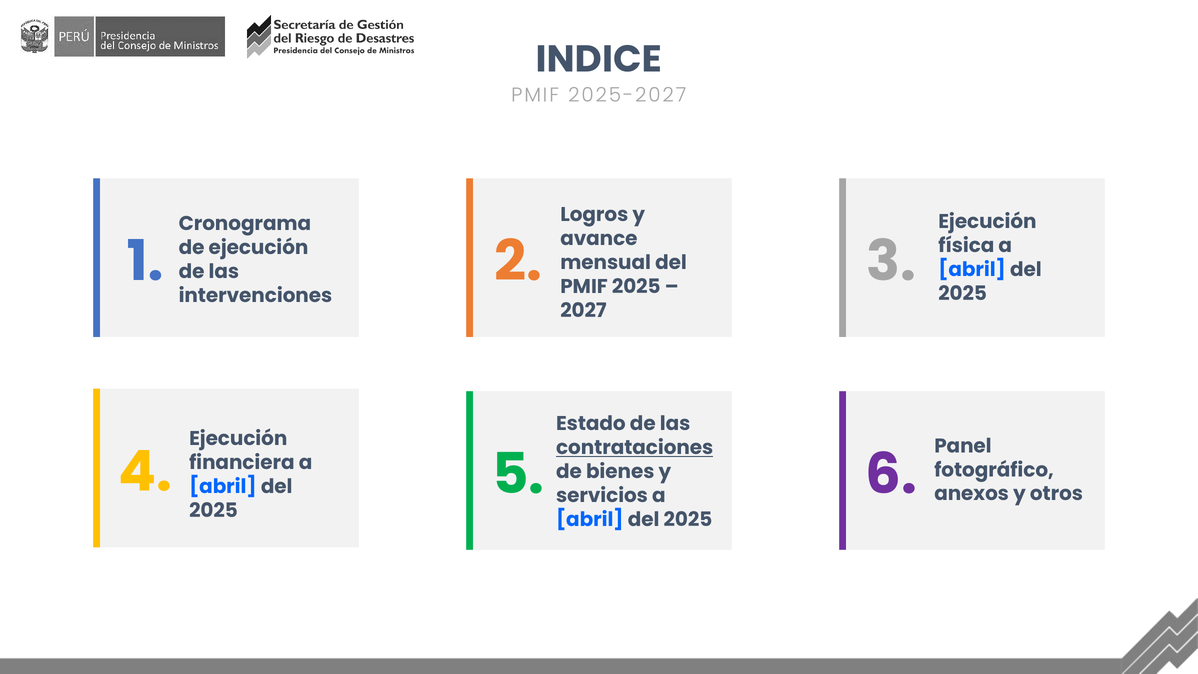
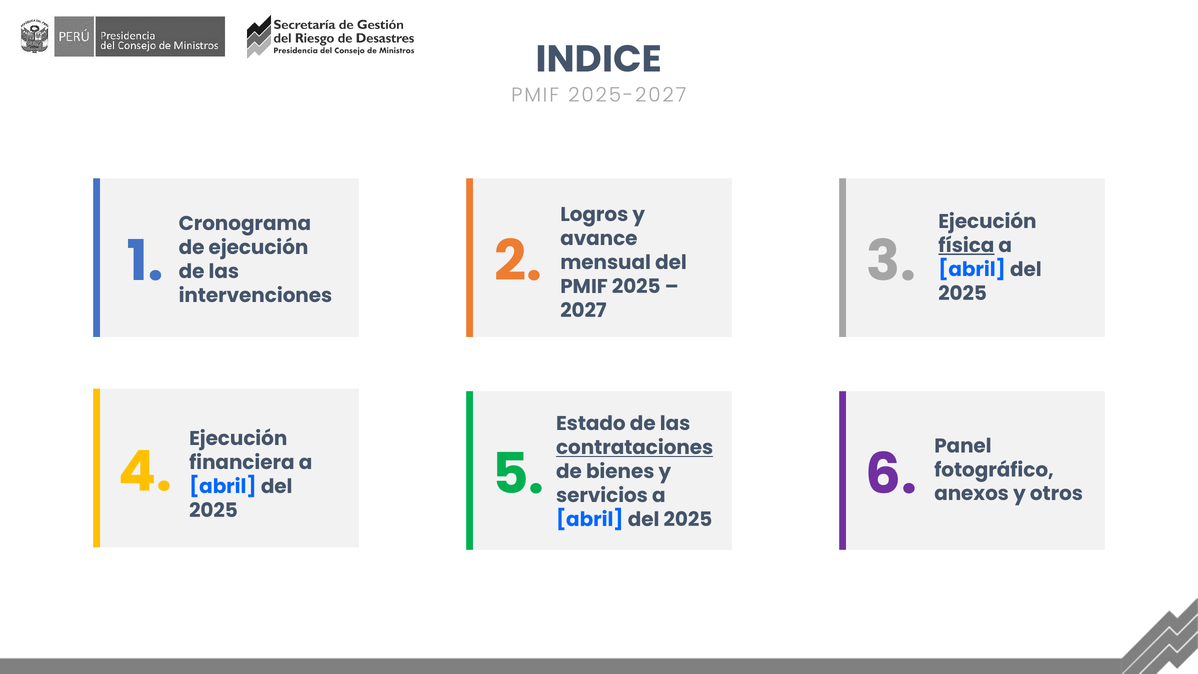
física underline: none -> present
